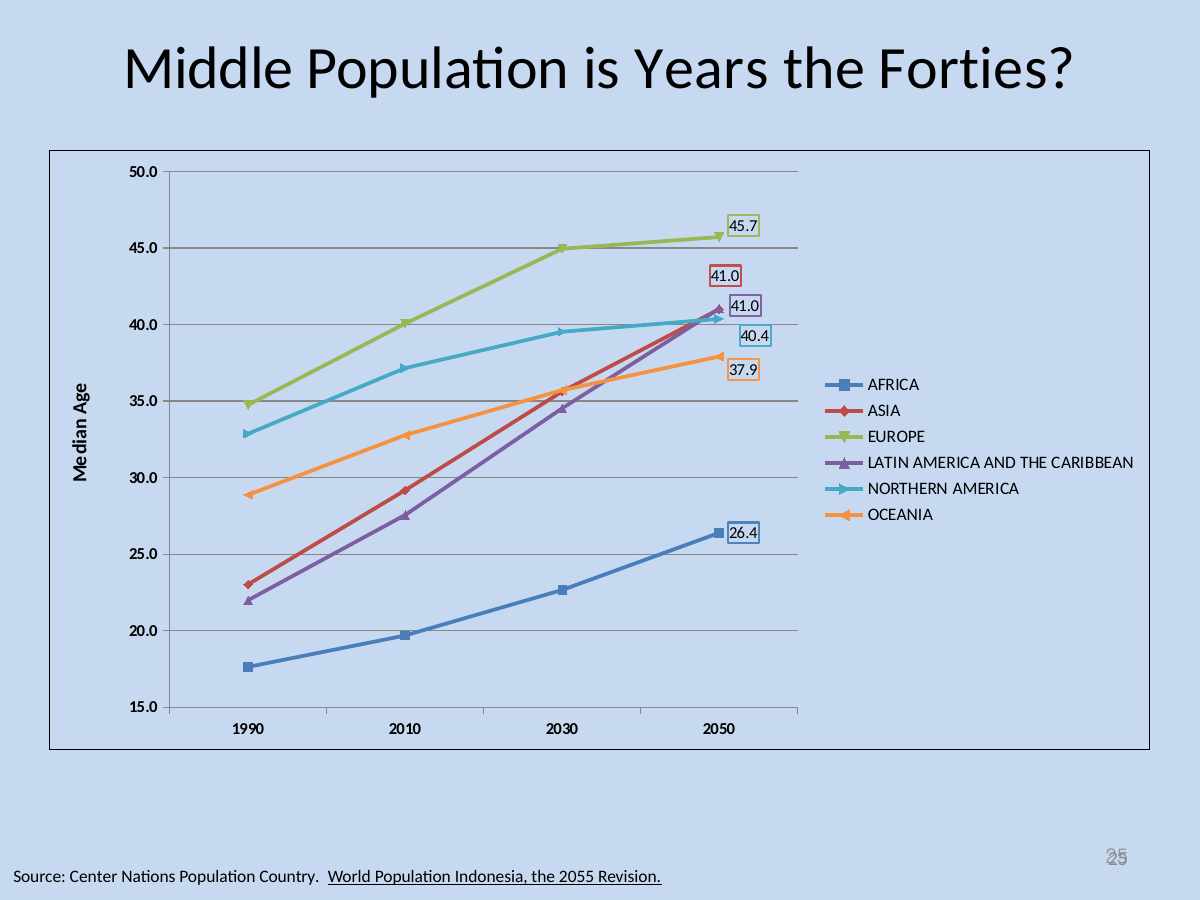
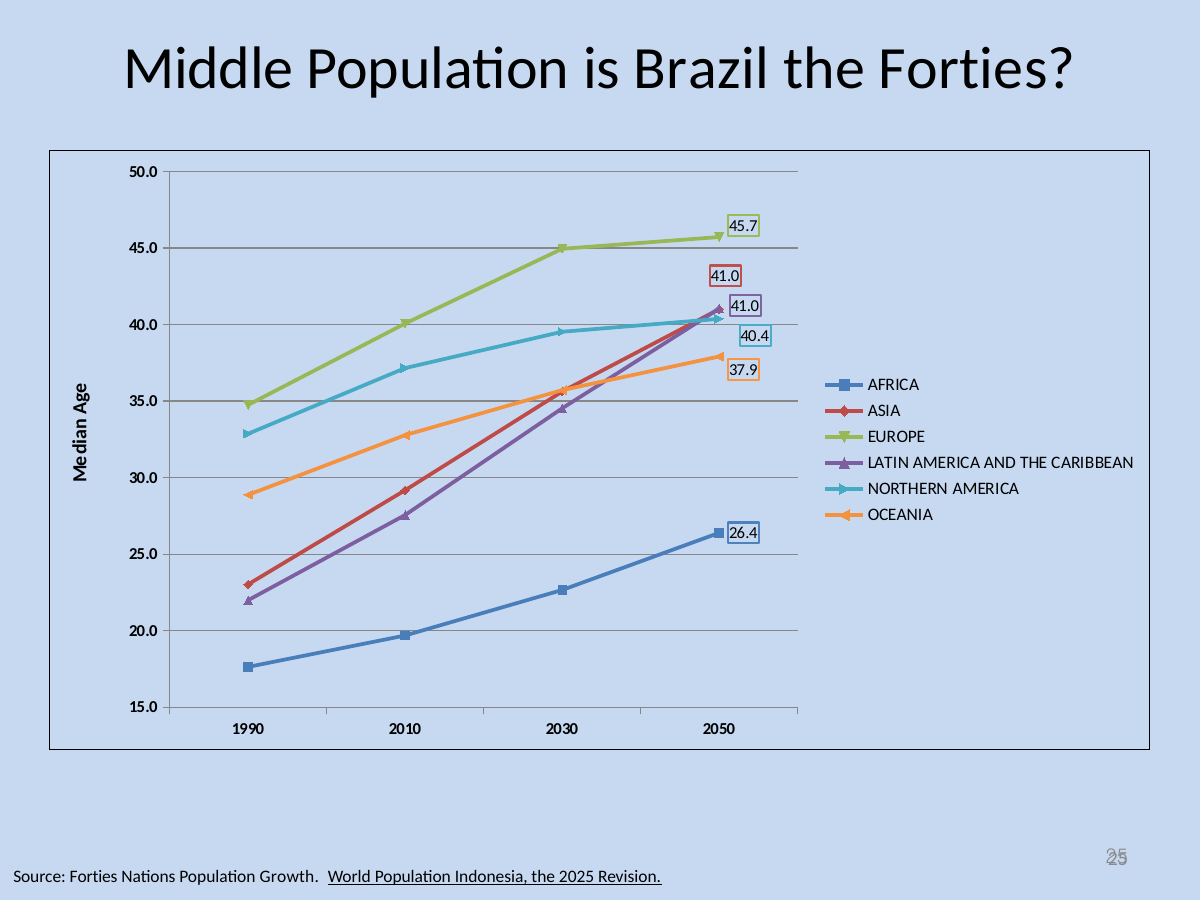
Years: Years -> Brazil
Source Center: Center -> Forties
Country: Country -> Growth
2055: 2055 -> 2025
